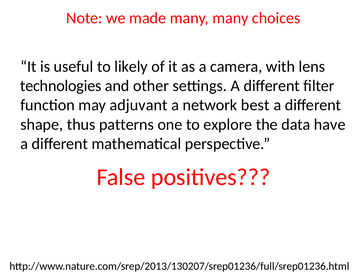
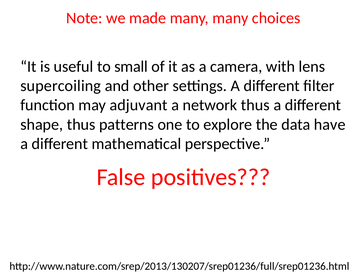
likely: likely -> small
technologies: technologies -> supercoiling
network best: best -> thus
